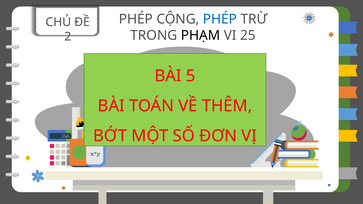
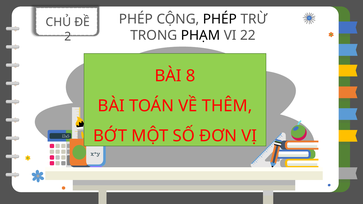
PHÉP at (220, 19) colour: blue -> black
25: 25 -> 22
5: 5 -> 8
